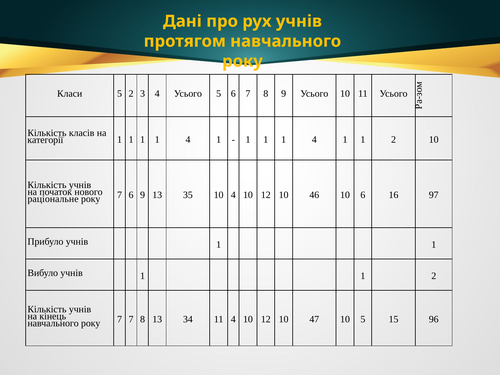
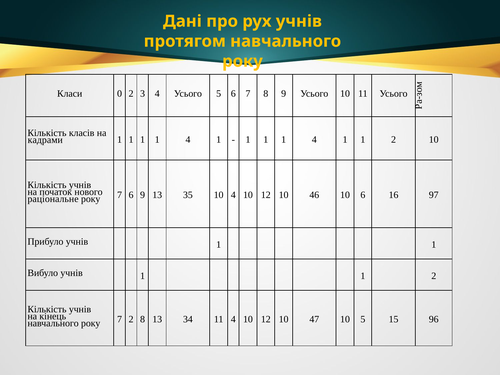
Класи 5: 5 -> 0
категорії: категорії -> кадрами
7 7: 7 -> 2
